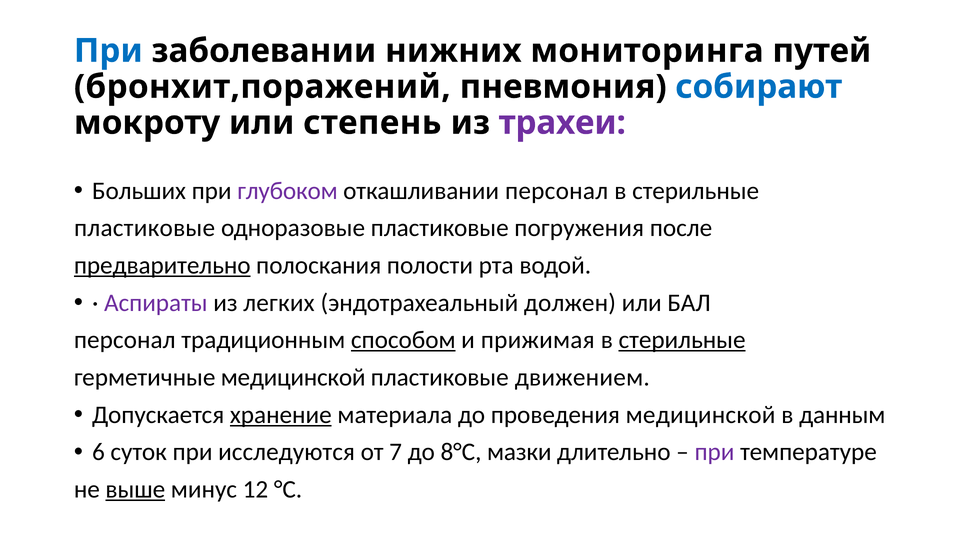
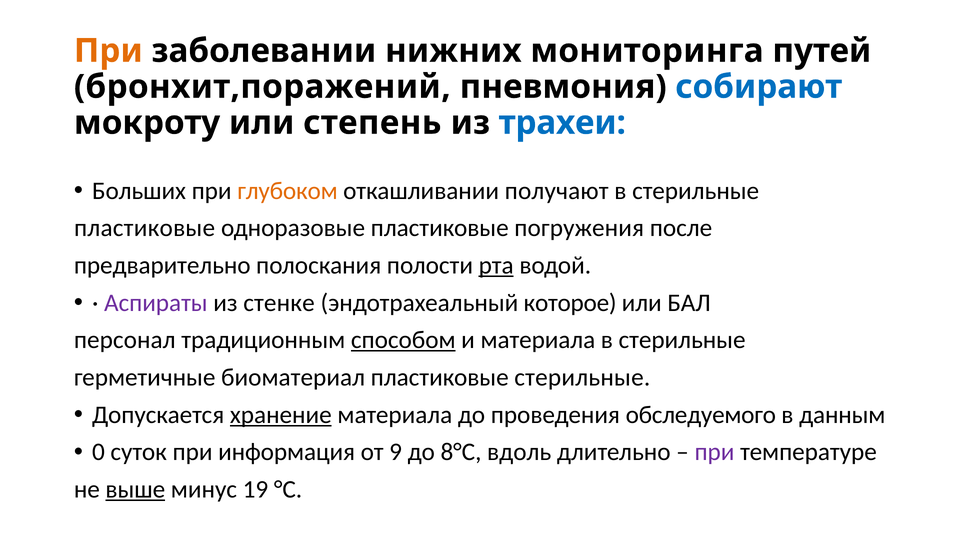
При at (108, 51) colour: blue -> orange
трахеи colour: purple -> blue
глубоком colour: purple -> orange
откашливании персонал: персонал -> получают
предварительно underline: present -> none
рта underline: none -> present
легких: легких -> стенке
должен: должен -> которое
и прижимая: прижимая -> материала
стерильные at (682, 340) underline: present -> none
герметичные медицинской: медицинской -> биоматериал
пластиковые движением: движением -> стерильные
проведения медицинской: медицинской -> обследуемого
6: 6 -> 0
исследуются: исследуются -> информация
7: 7 -> 9
мазки: мазки -> вдоль
12: 12 -> 19
